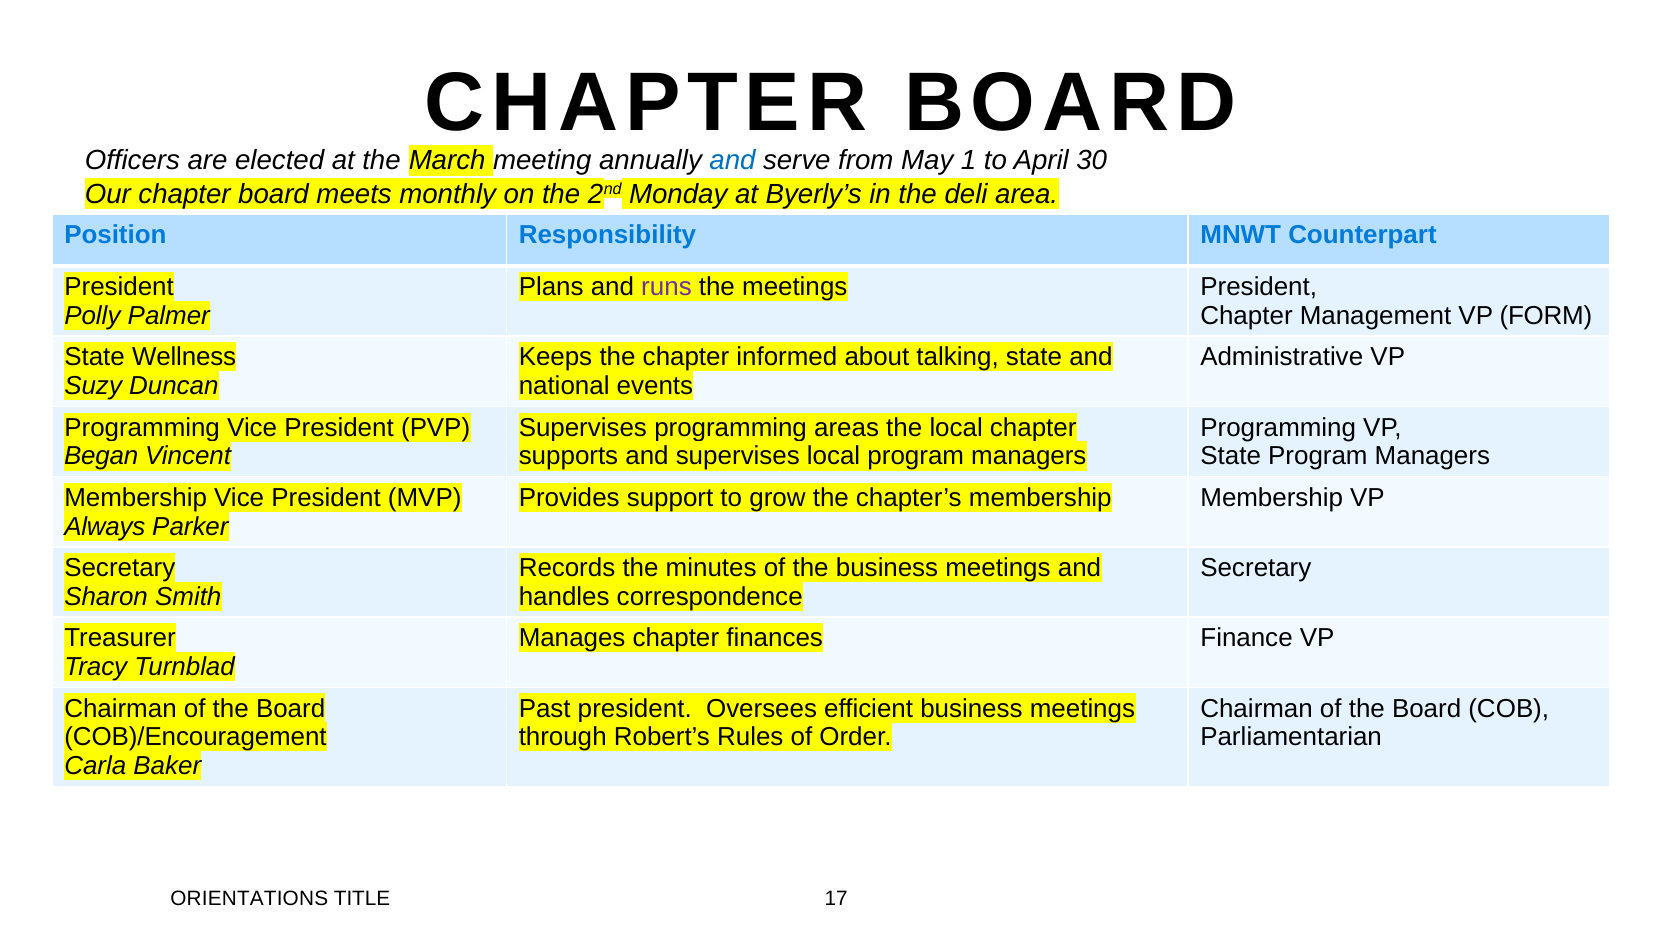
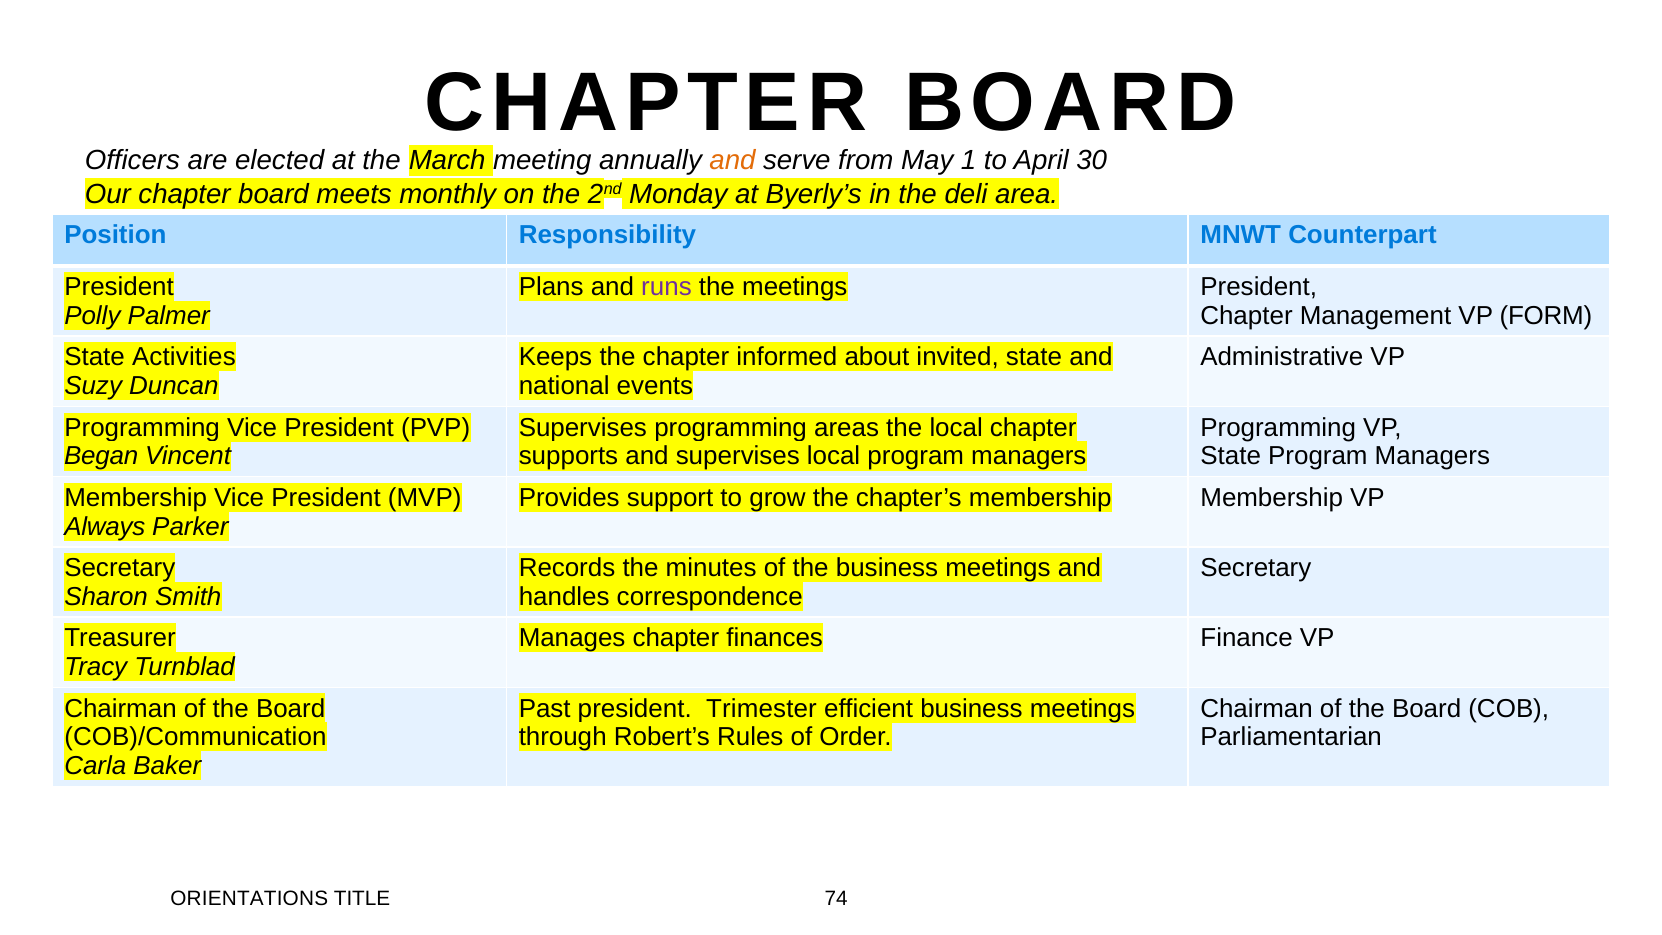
and at (732, 161) colour: blue -> orange
Wellness: Wellness -> Activities
talking: talking -> invited
Oversees: Oversees -> Trimester
COB)/Encouragement: COB)/Encouragement -> COB)/Communication
17: 17 -> 74
